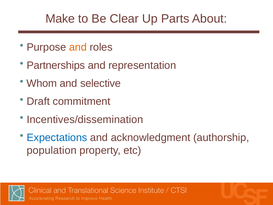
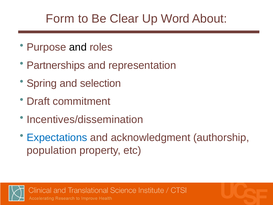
Make: Make -> Form
Parts: Parts -> Word
and at (78, 47) colour: orange -> black
Whom: Whom -> Spring
selective: selective -> selection
